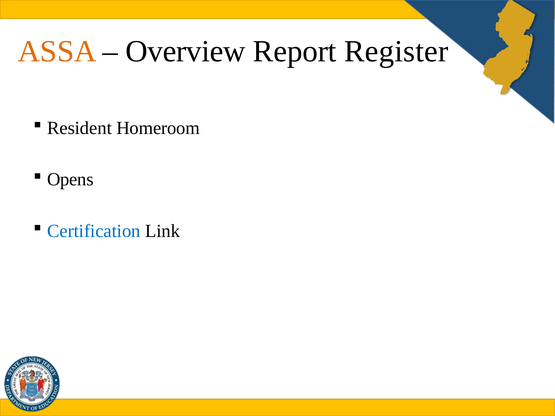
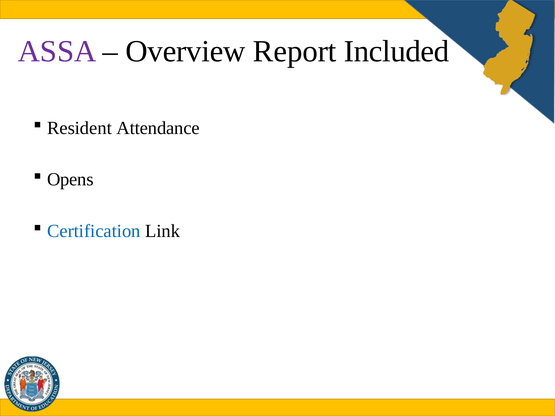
ASSA colour: orange -> purple
Register: Register -> Included
Homeroom: Homeroom -> Attendance
